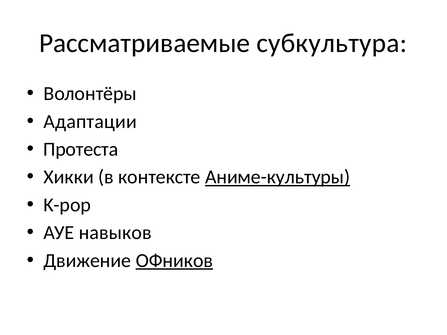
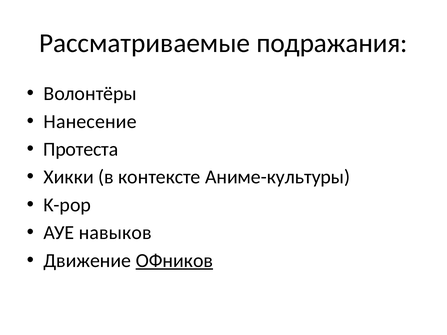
субкультура: субкультура -> подражания
Адаптации: Адаптации -> Нанесение
Аниме-культуры underline: present -> none
